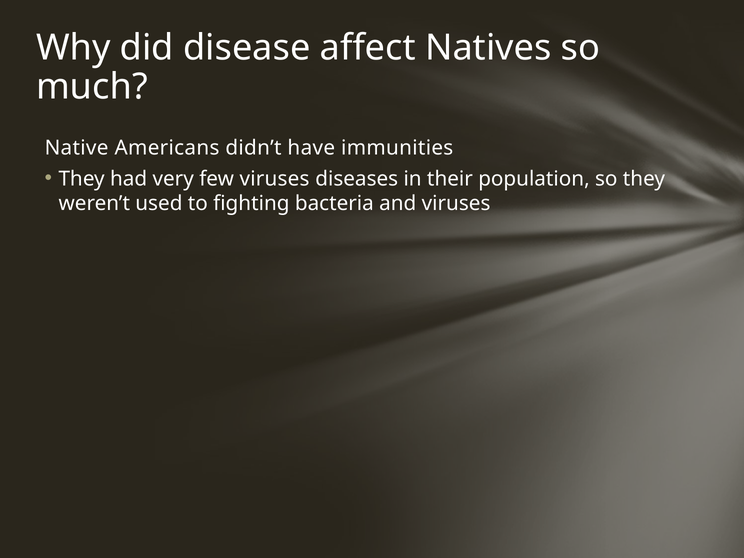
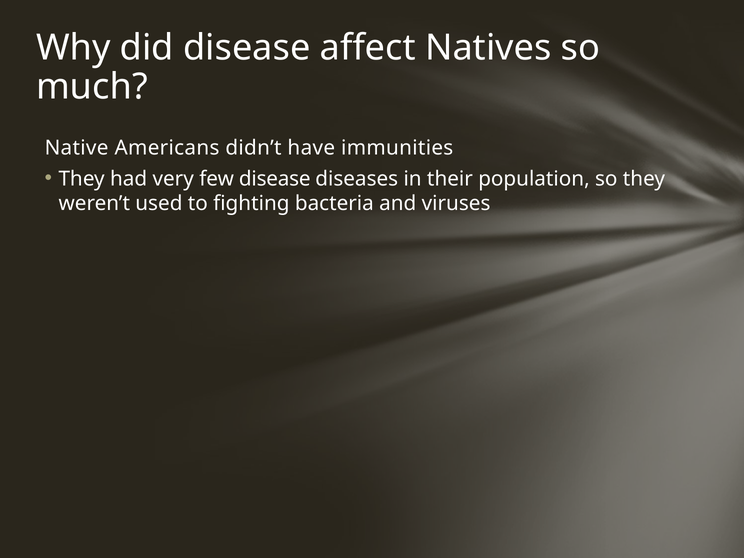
few viruses: viruses -> disease
